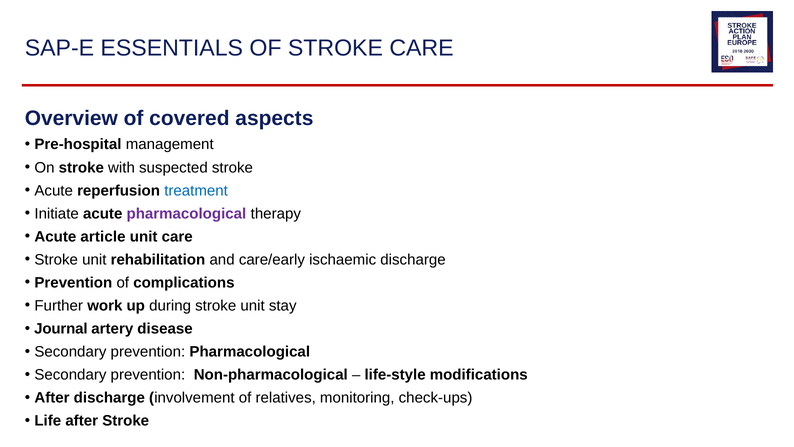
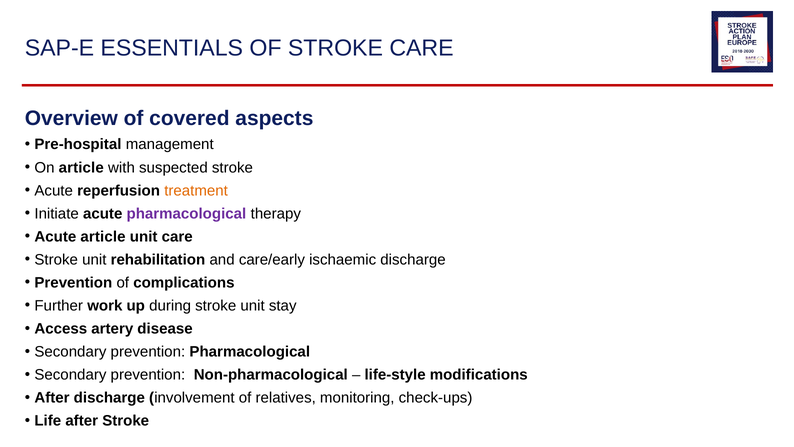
On stroke: stroke -> article
treatment colour: blue -> orange
Journal: Journal -> Access
